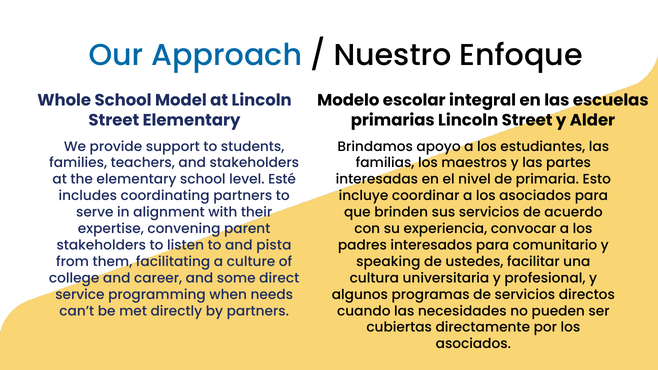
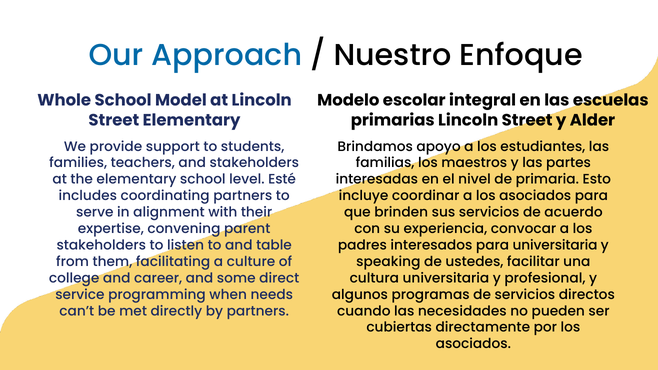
pista: pista -> table
para comunitario: comunitario -> universitaria
